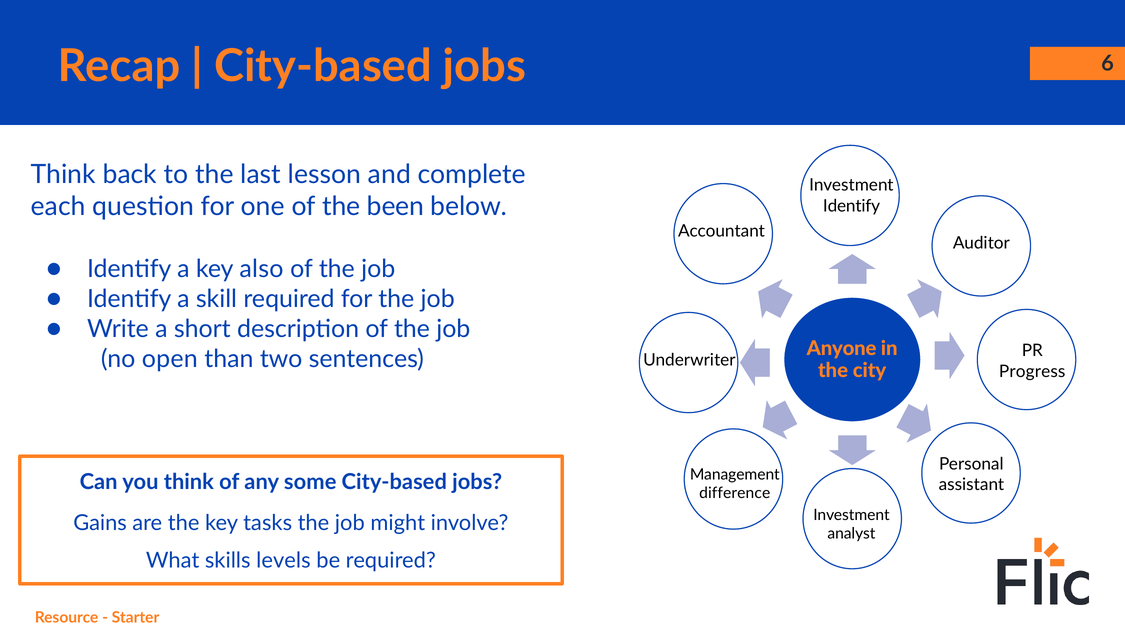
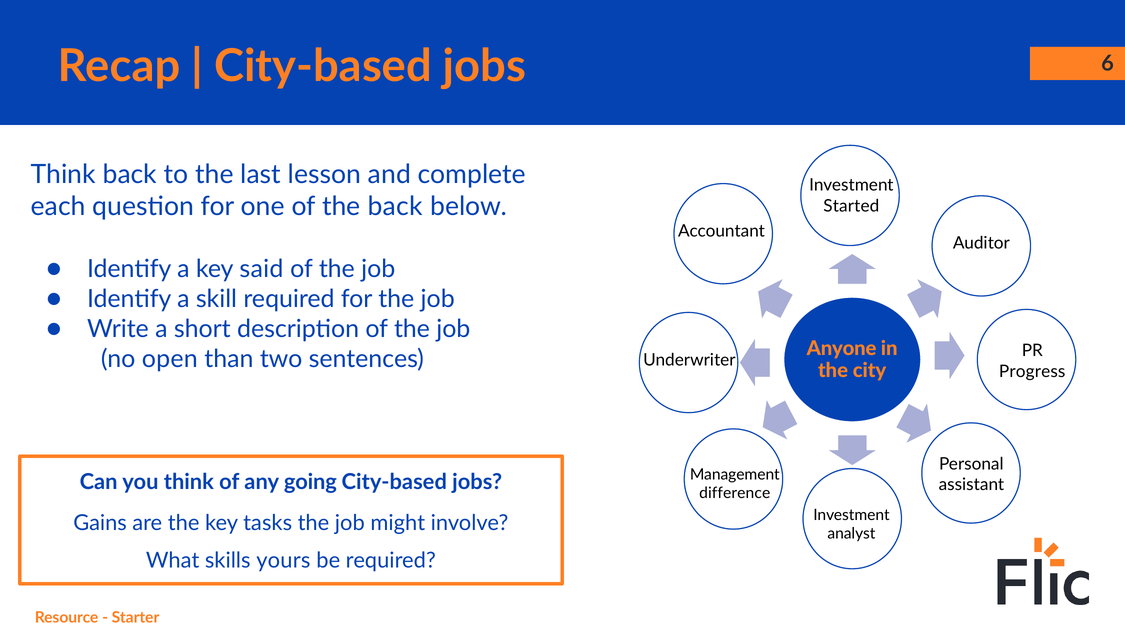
the been: been -> back
Identify at (852, 206): Identify -> Started
also: also -> said
some: some -> going
levels: levels -> yours
